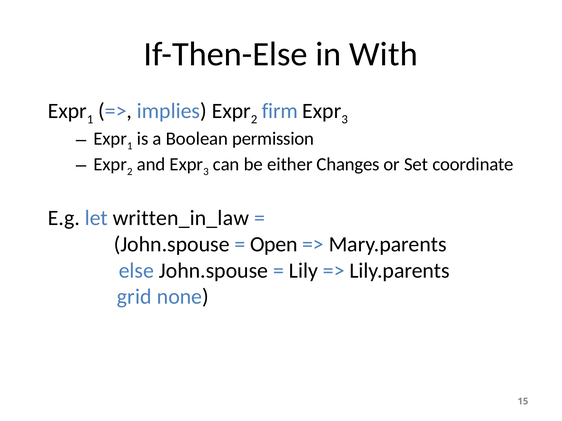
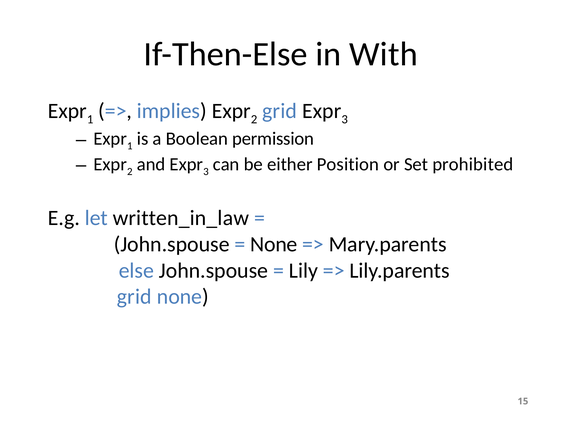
firm at (280, 111): firm -> grid
Changes: Changes -> Position
coordinate: coordinate -> prohibited
Open at (274, 245): Open -> None
